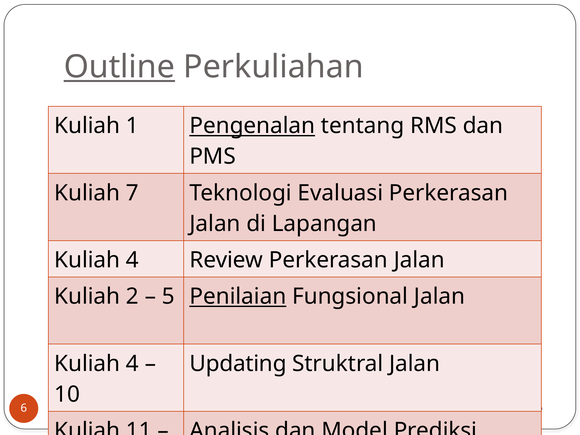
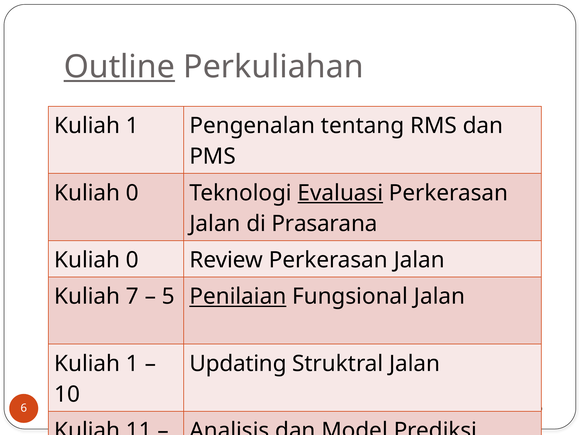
Pengenalan underline: present -> none
7 at (132, 193): 7 -> 0
Evaluasi underline: none -> present
Lapangan: Lapangan -> Prasarana
4 at (132, 260): 4 -> 0
2: 2 -> 7
4 at (132, 364): 4 -> 1
